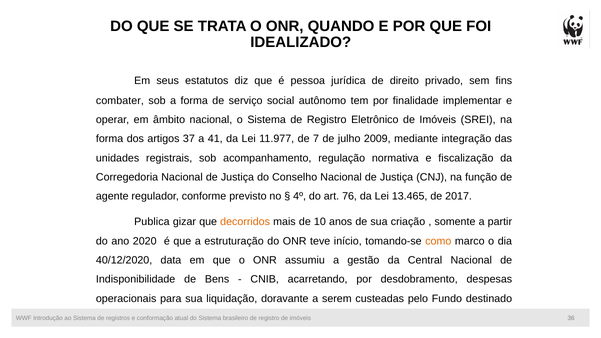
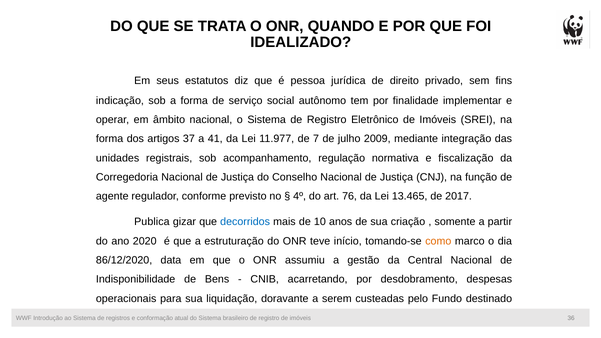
combater: combater -> indicação
decorridos colour: orange -> blue
40/12/2020: 40/12/2020 -> 86/12/2020
